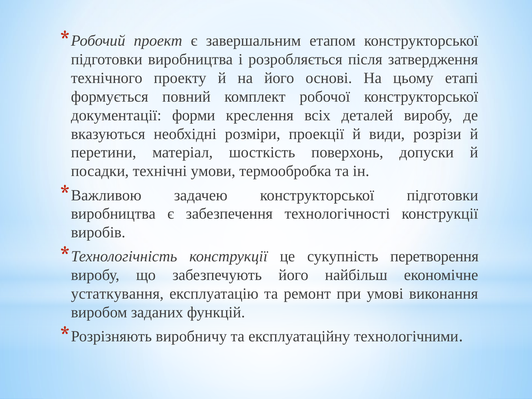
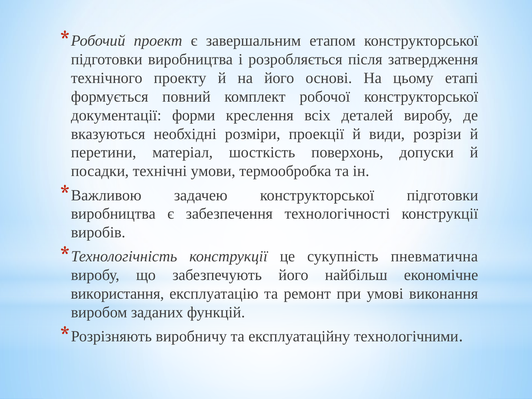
перетворення: перетворення -> пневматична
устаткування: устаткування -> використання
